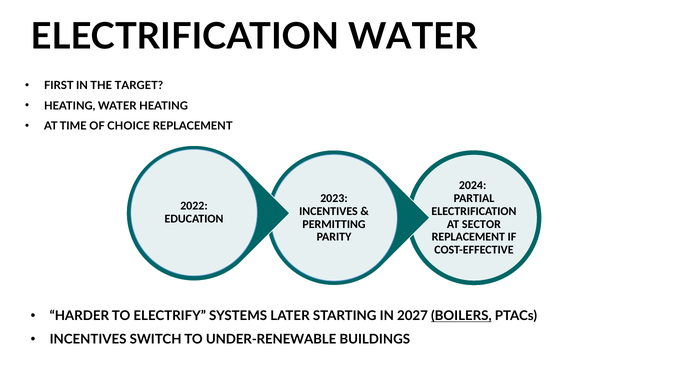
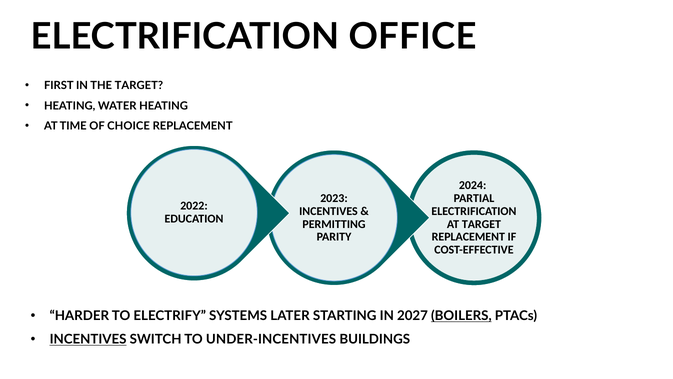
ELECTRIFICATION WATER: WATER -> OFFICE
AT SECTOR: SECTOR -> TARGET
INCENTIVES at (88, 339) underline: none -> present
UNDER-RENEWABLE: UNDER-RENEWABLE -> UNDER-INCENTIVES
